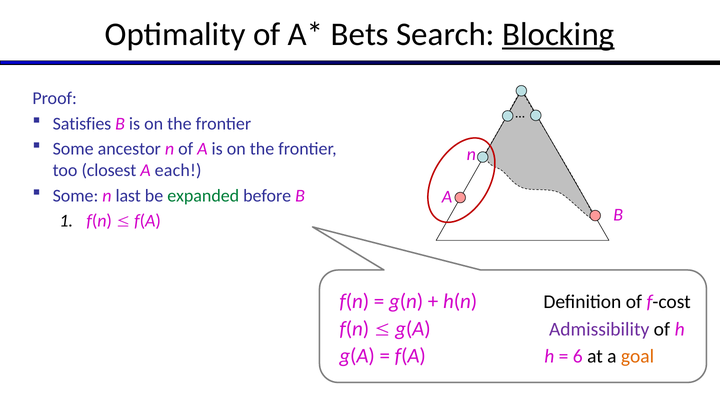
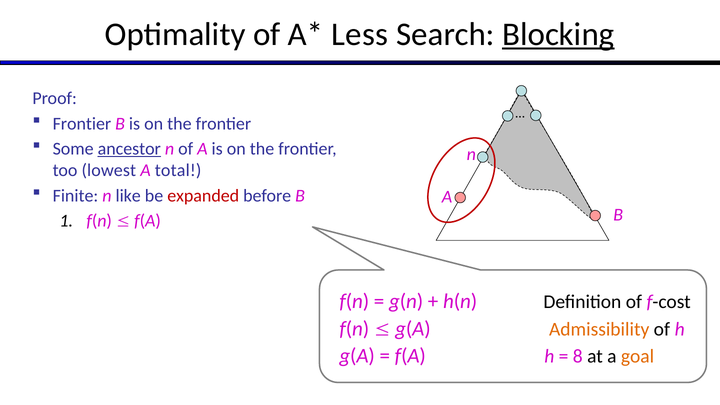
Bets: Bets -> Less
Satisfies at (82, 124): Satisfies -> Frontier
ancestor underline: none -> present
closest: closest -> lowest
each: each -> total
Some at (75, 196): Some -> Finite
last: last -> like
expanded colour: green -> red
Admissibility colour: purple -> orange
6: 6 -> 8
